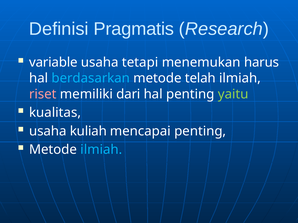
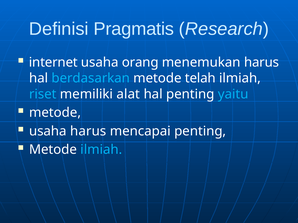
variable: variable -> internet
tetapi: tetapi -> orang
riset colour: pink -> light blue
dari: dari -> alat
yaitu colour: light green -> light blue
kualitas at (55, 113): kualitas -> metode
usaha kuliah: kuliah -> harus
